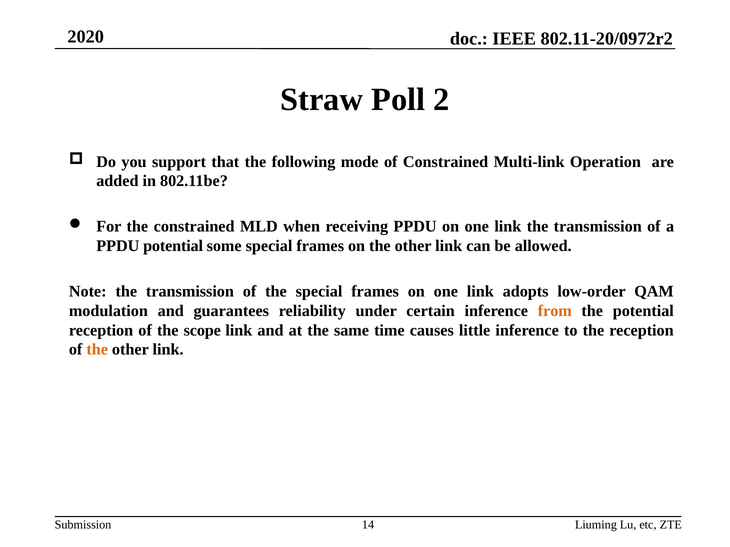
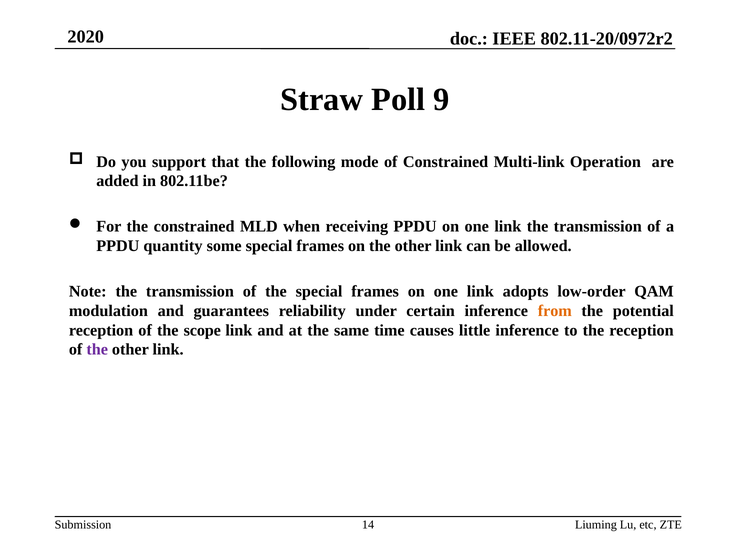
2: 2 -> 9
PPDU potential: potential -> quantity
the at (97, 350) colour: orange -> purple
